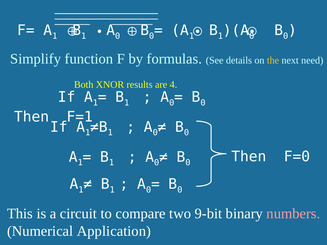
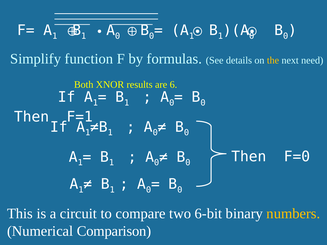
4: 4 -> 6
9-bit: 9-bit -> 6-bit
numbers colour: pink -> yellow
Application: Application -> Comparison
